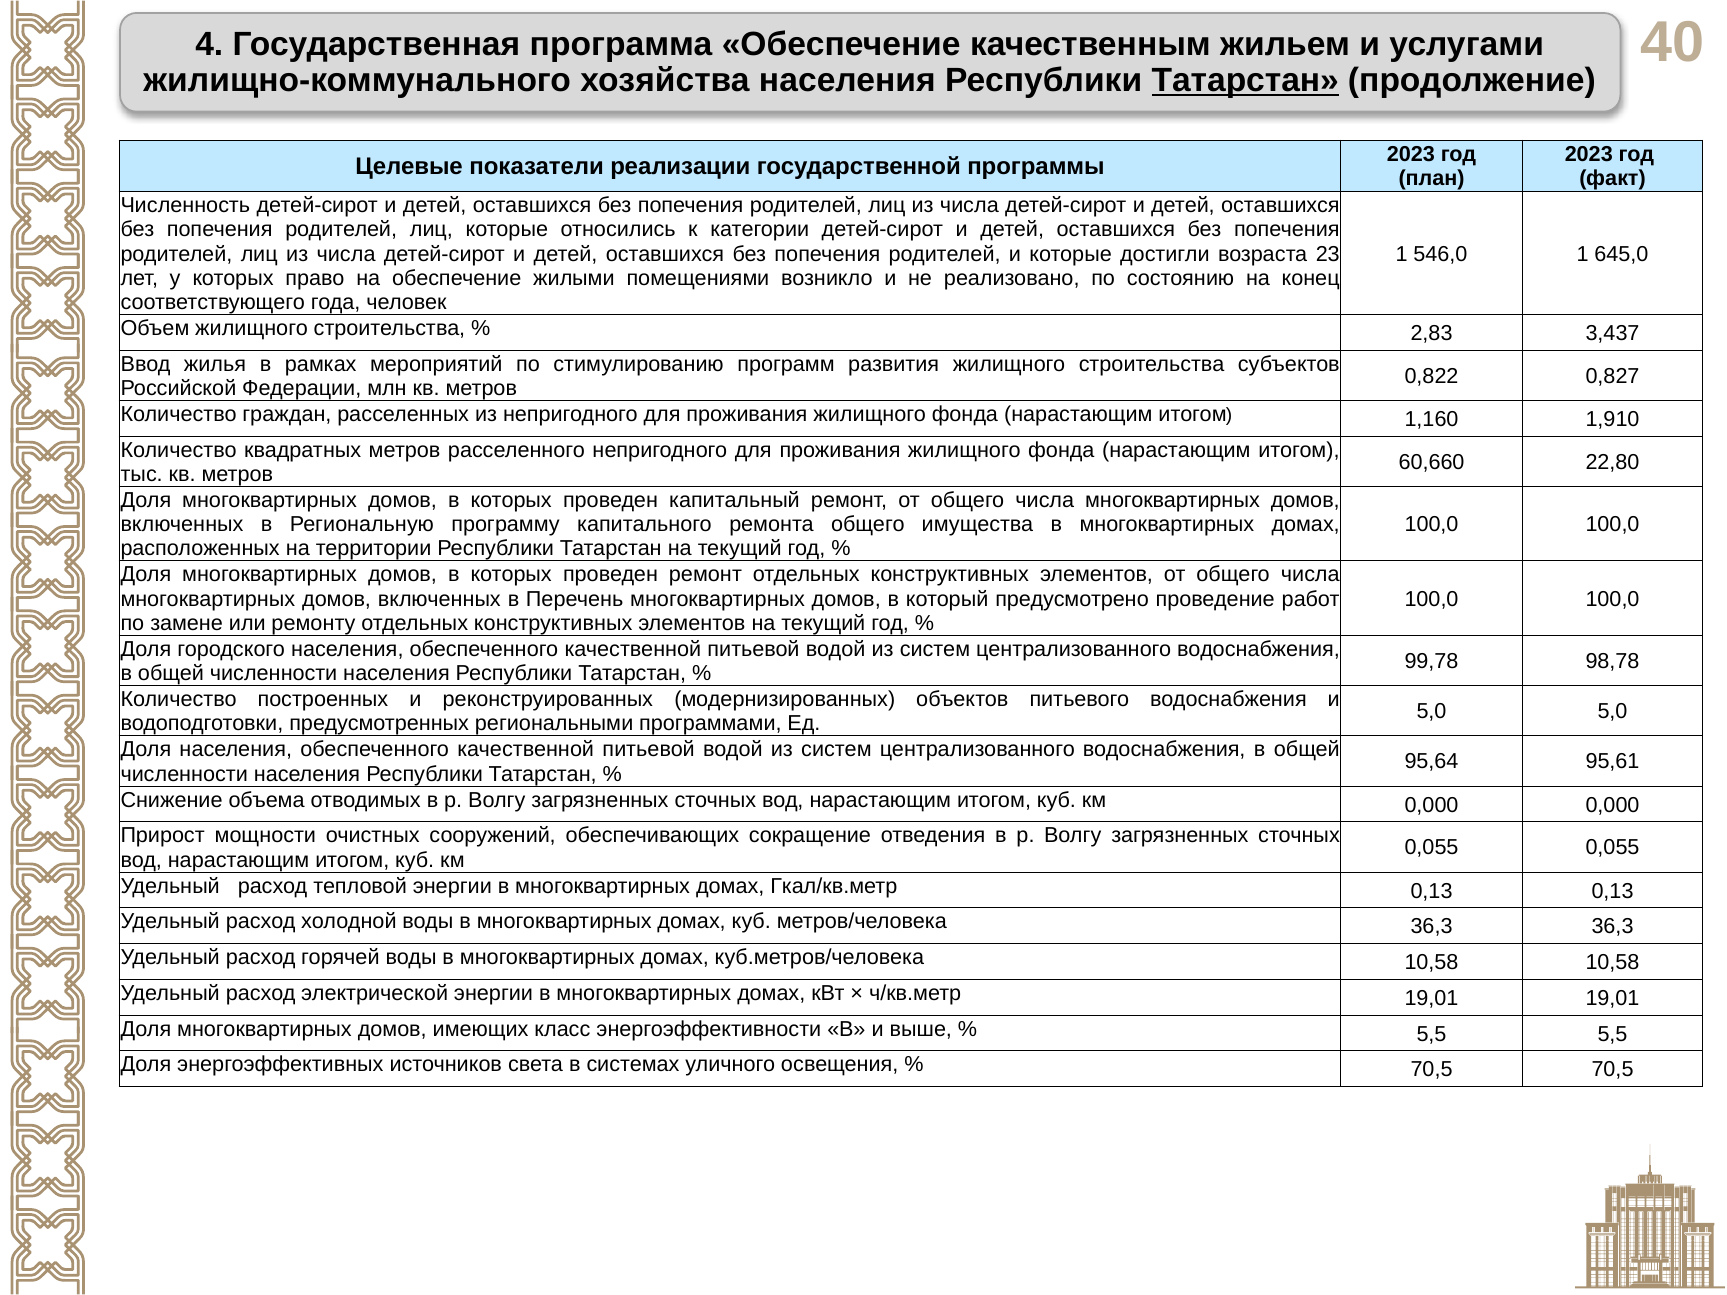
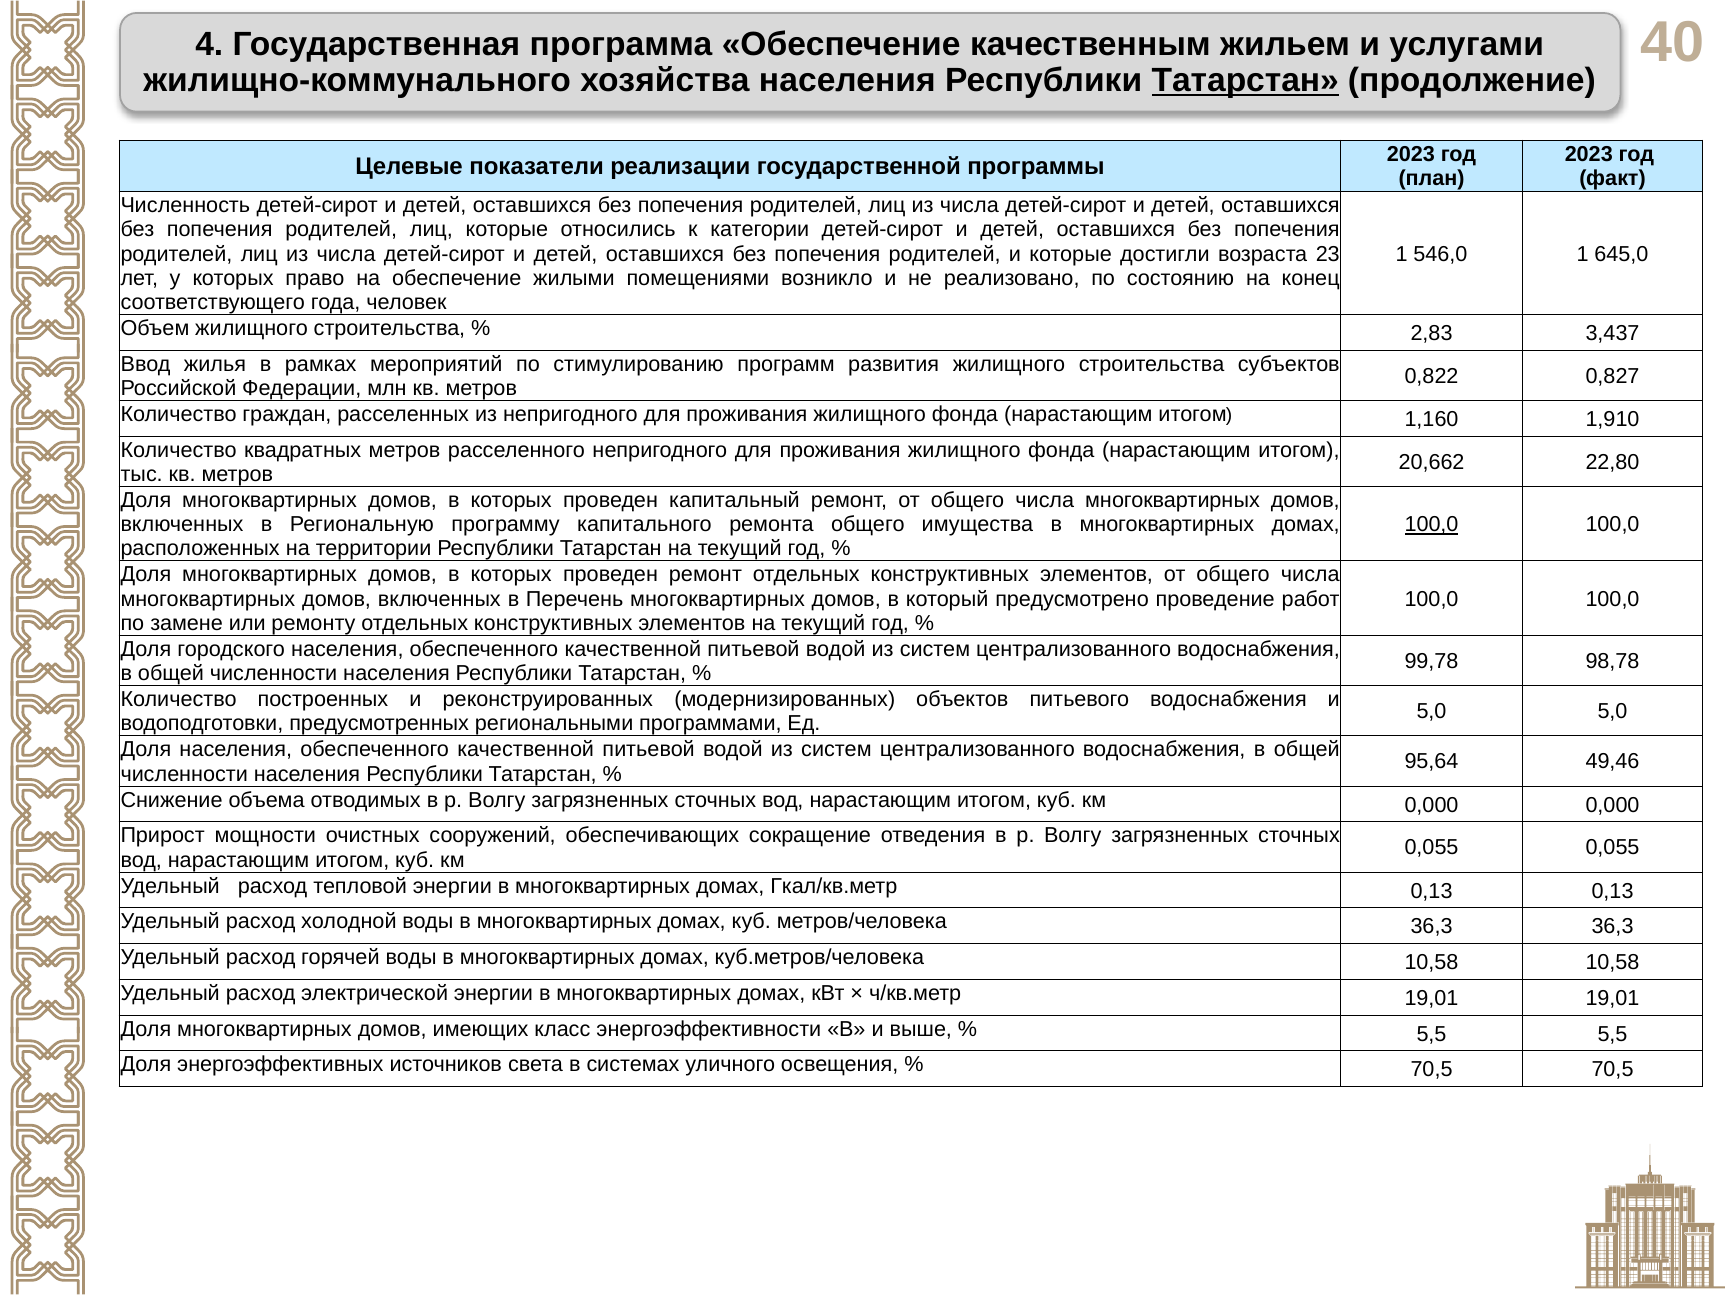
60,660: 60,660 -> 20,662
100,0 at (1432, 525) underline: none -> present
95,61: 95,61 -> 49,46
